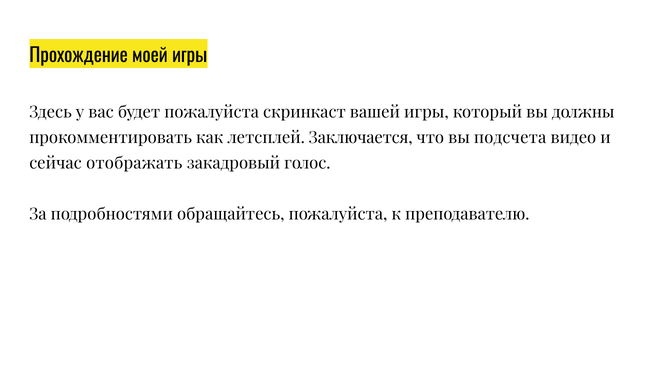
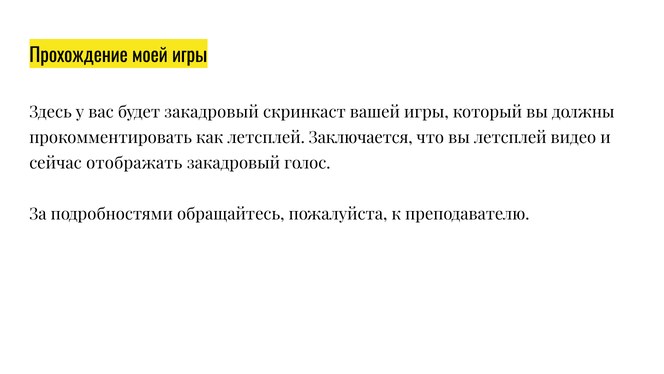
будет пожалуйста: пожалуйста -> закадровый
вы подсчета: подсчета -> летсплей
